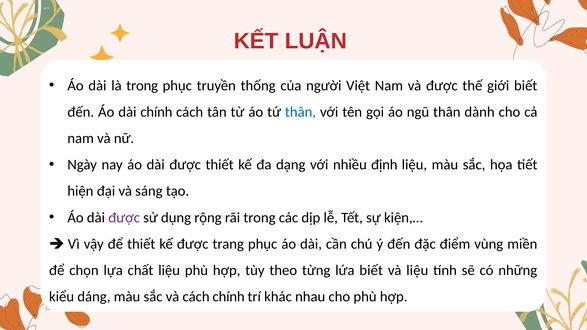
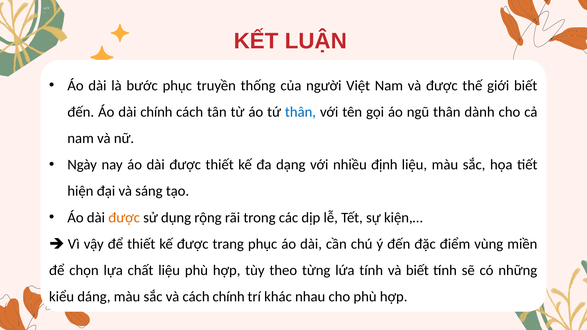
là trong: trong -> bước
được at (124, 218) colour: purple -> orange
lứa biết: biết -> tính
và liệu: liệu -> biết
